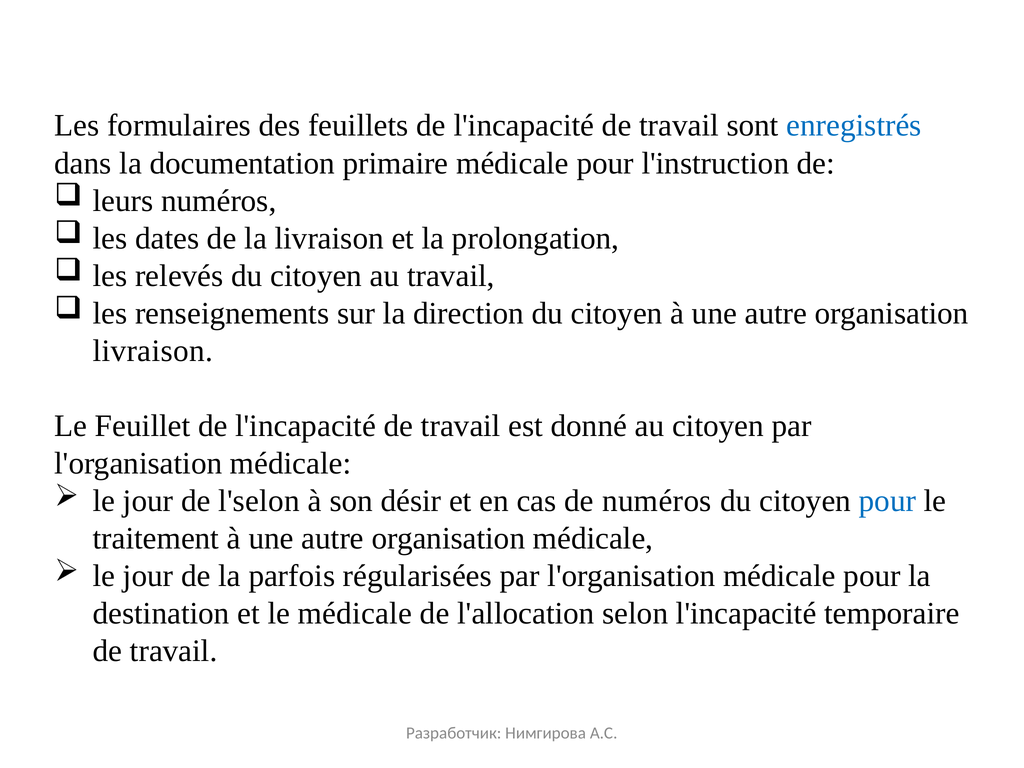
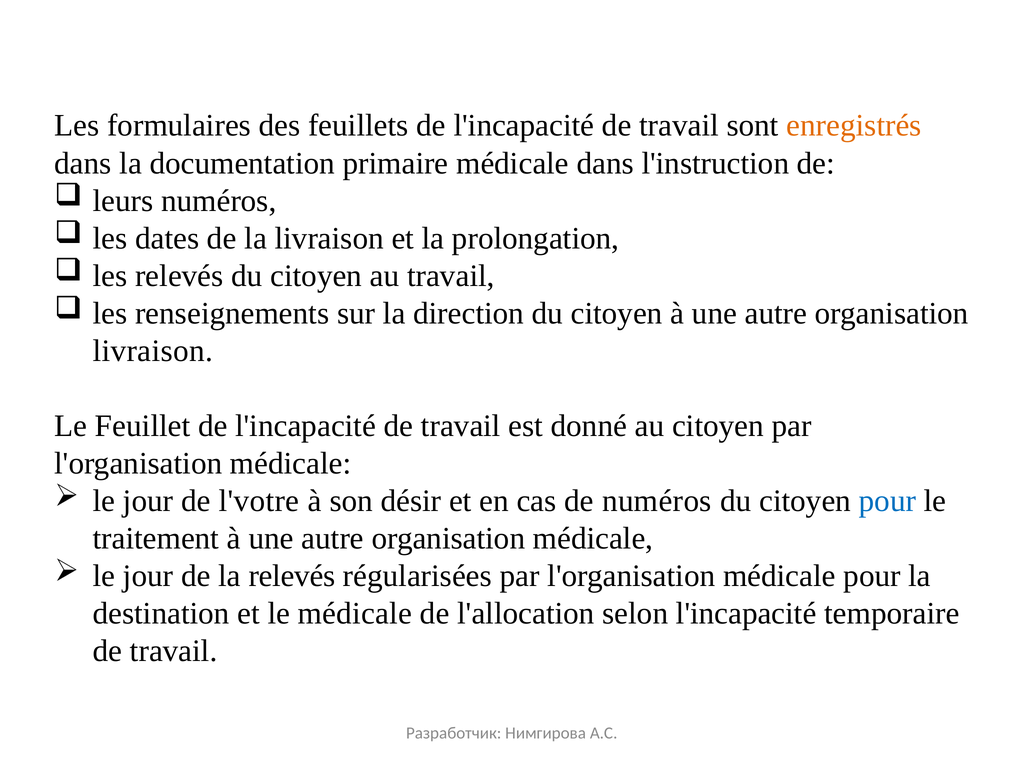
enregistrés colour: blue -> orange
primaire médicale pour: pour -> dans
l'selon: l'selon -> l'votre
la parfois: parfois -> relevés
